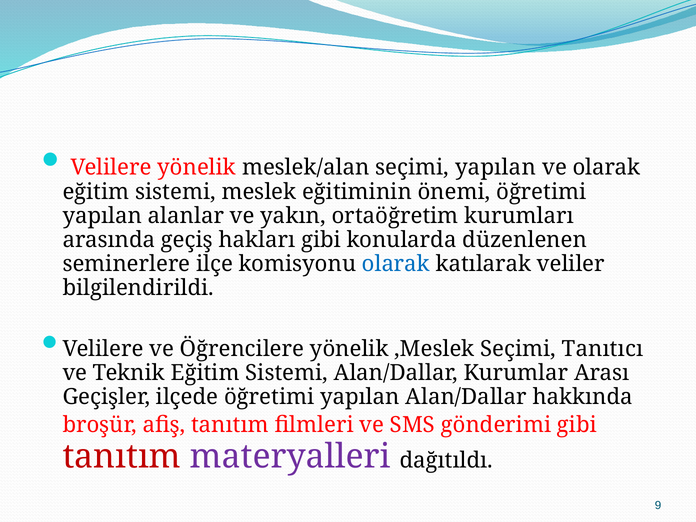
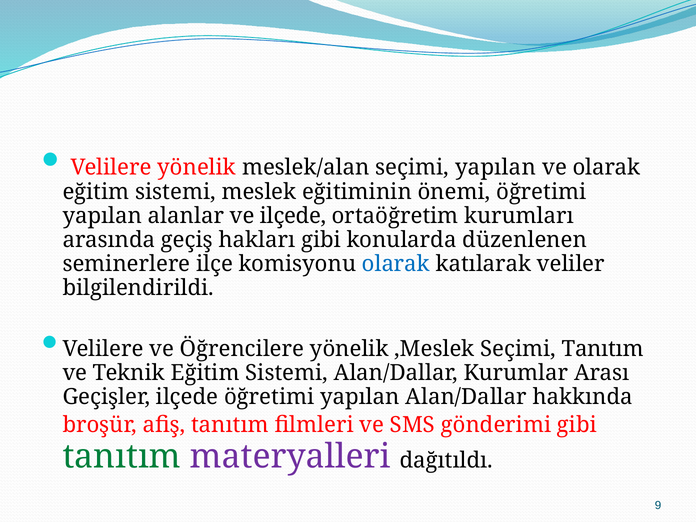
ve yakın: yakın -> ilçede
Seçimi Tanıtıcı: Tanıtıcı -> Tanıtım
tanıtım at (122, 457) colour: red -> green
